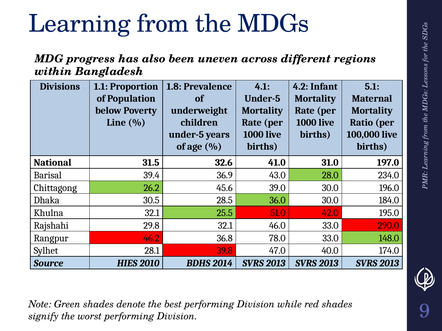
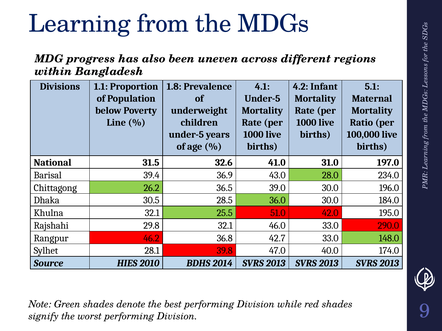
45.6: 45.6 -> 36.5
78.0: 78.0 -> 42.7
